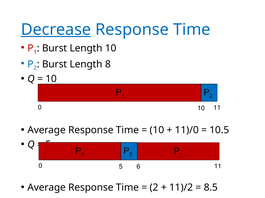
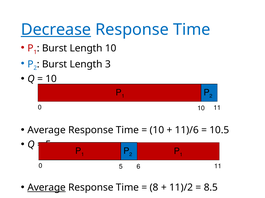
8: 8 -> 3
11)/0: 11)/0 -> 11)/6
Average at (47, 188) underline: none -> present
2 at (154, 188): 2 -> 8
